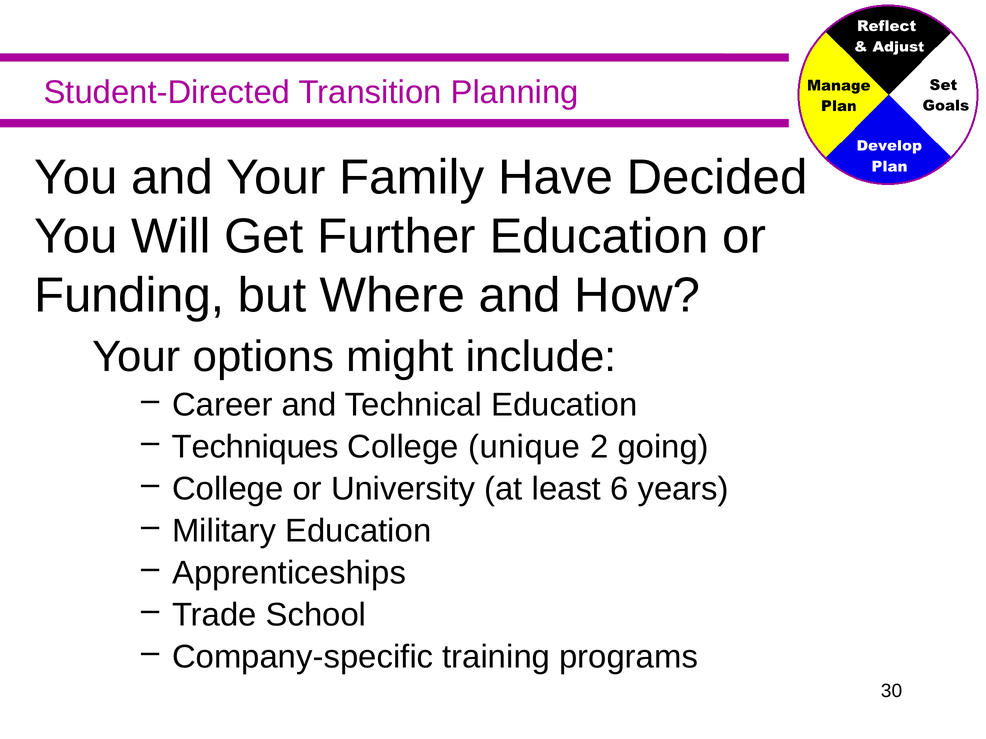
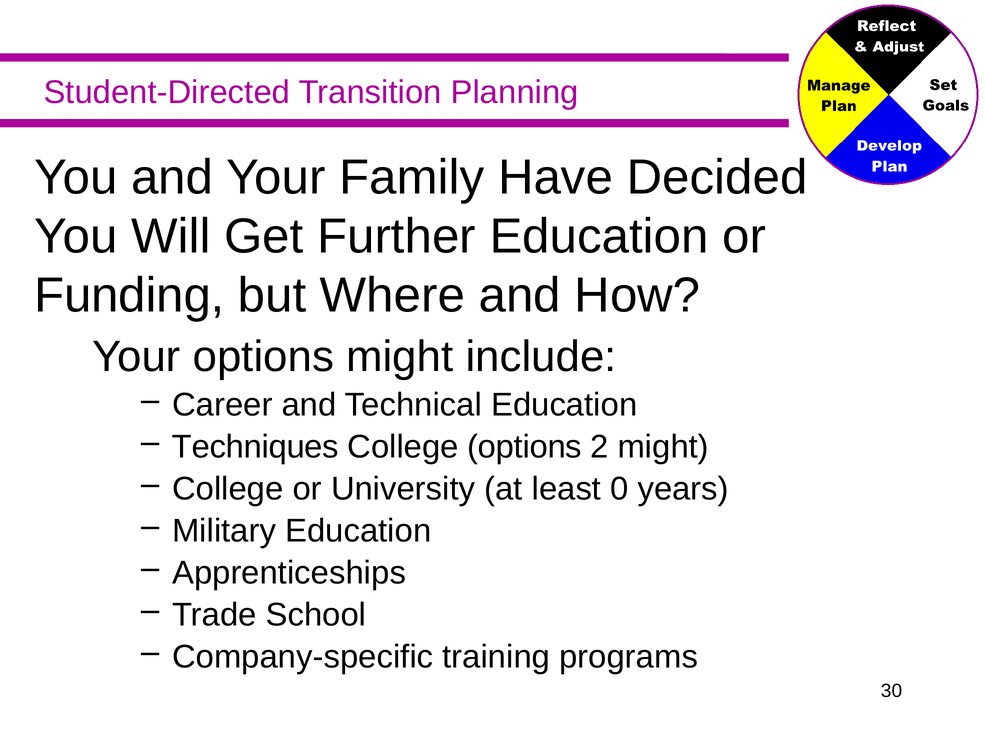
College unique: unique -> options
2 going: going -> might
6: 6 -> 0
